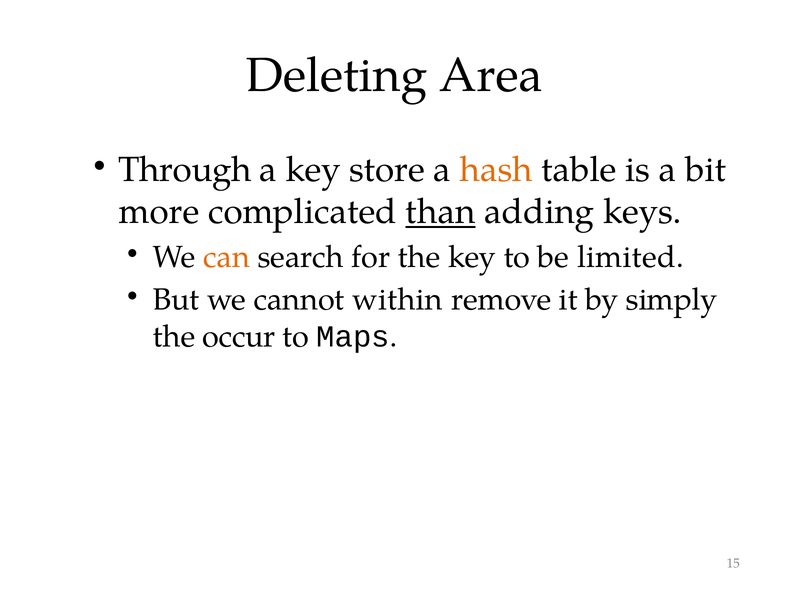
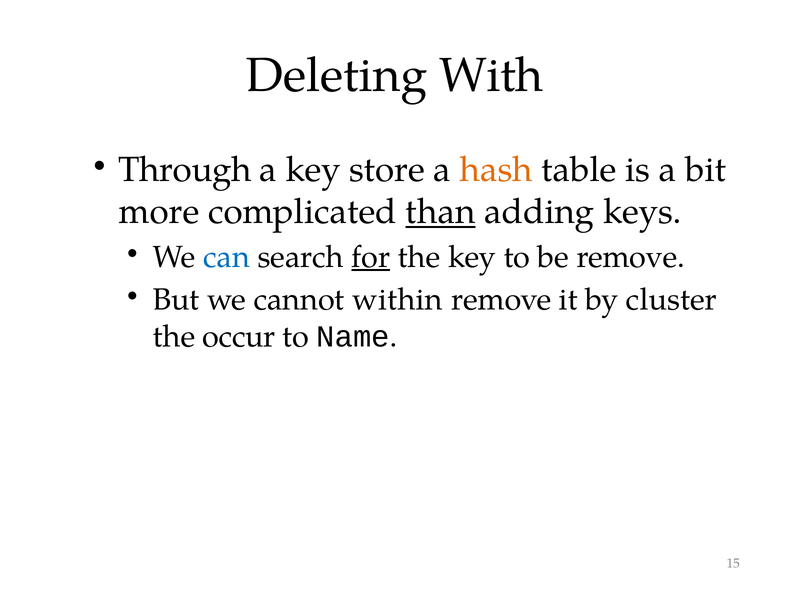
Area: Area -> With
can colour: orange -> blue
for underline: none -> present
be limited: limited -> remove
simply: simply -> cluster
Maps: Maps -> Name
